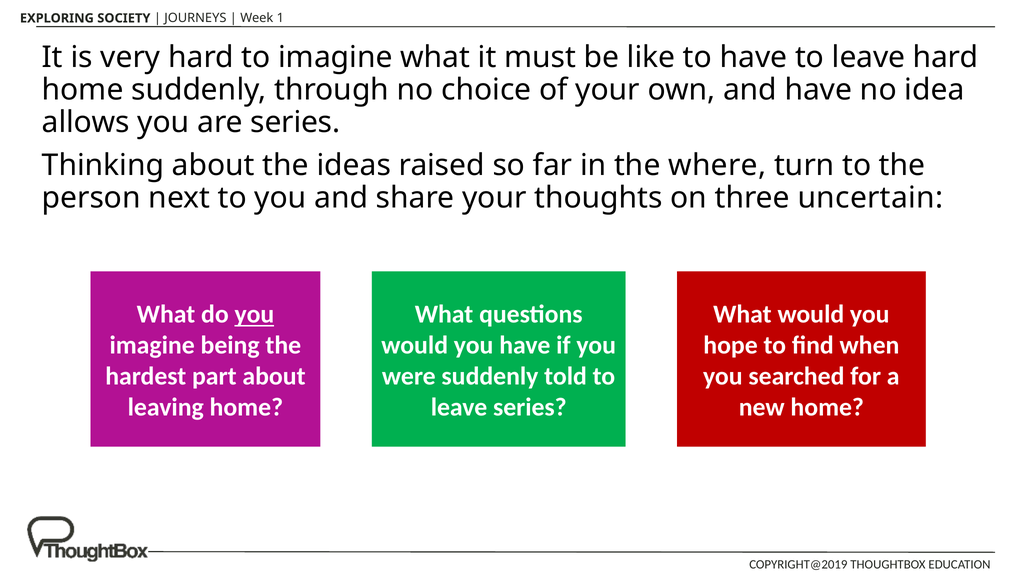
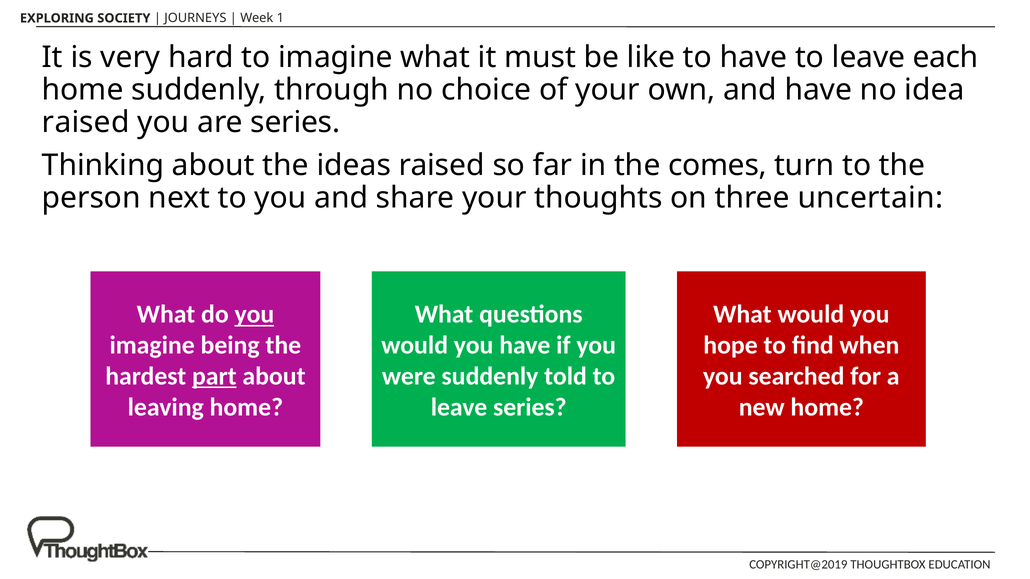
leave hard: hard -> each
allows at (86, 122): allows -> raised
where: where -> comes
part underline: none -> present
